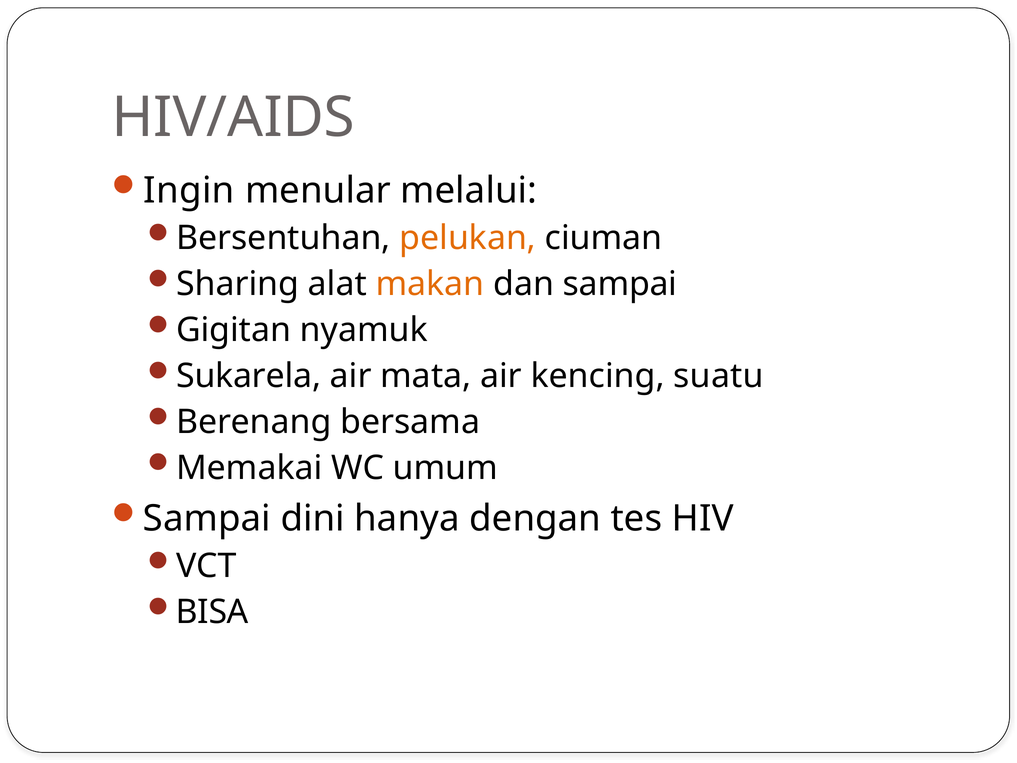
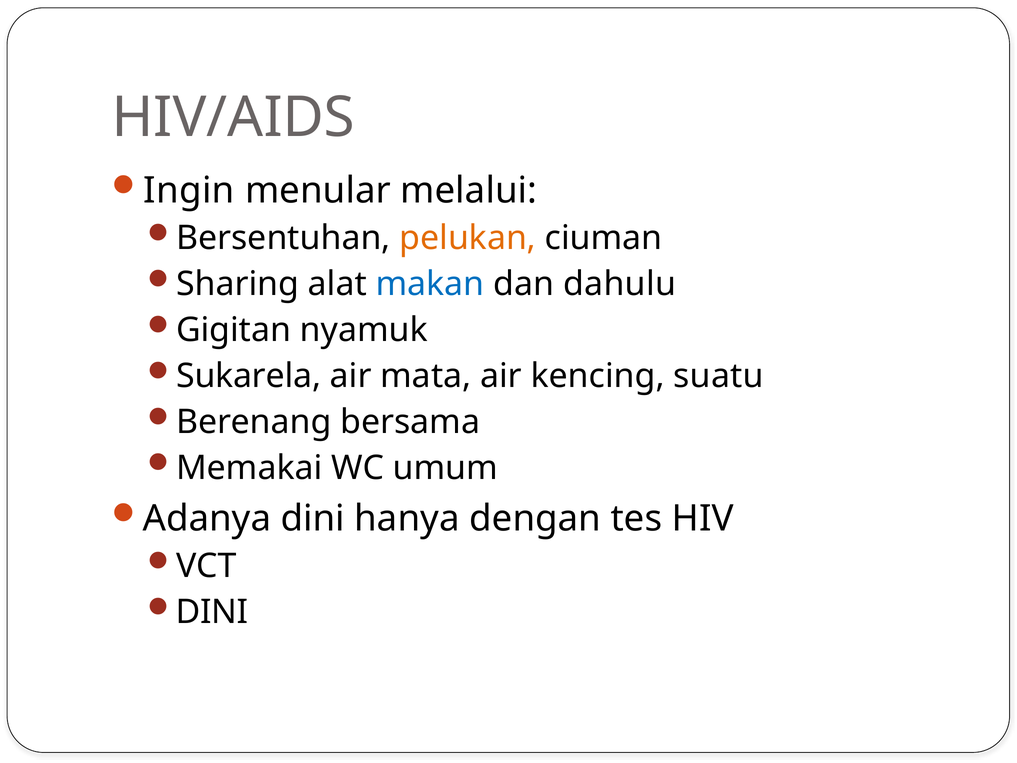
makan colour: orange -> blue
dan sampai: sampai -> dahulu
Sampai at (207, 519): Sampai -> Adanya
BISA at (212, 612): BISA -> DINI
